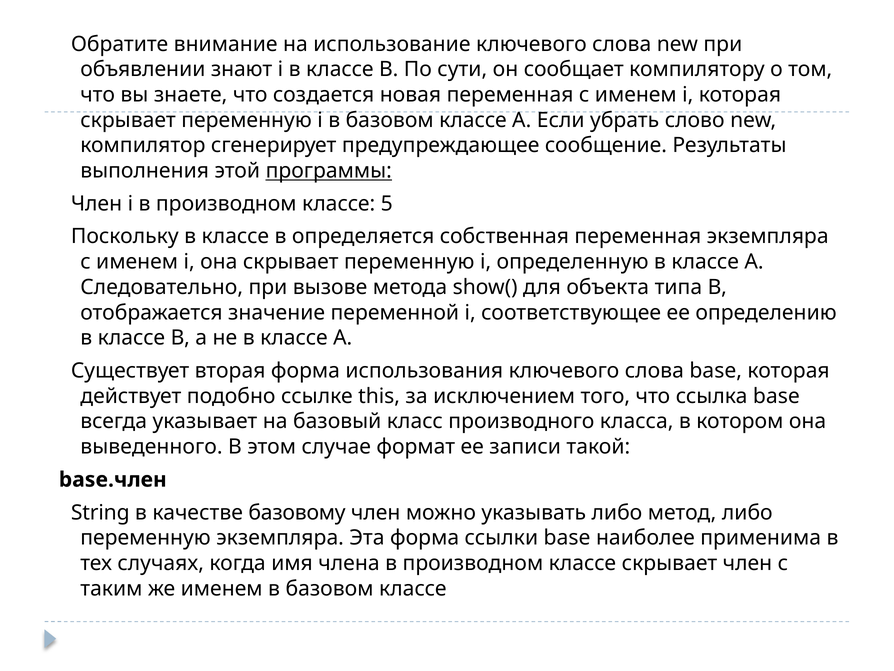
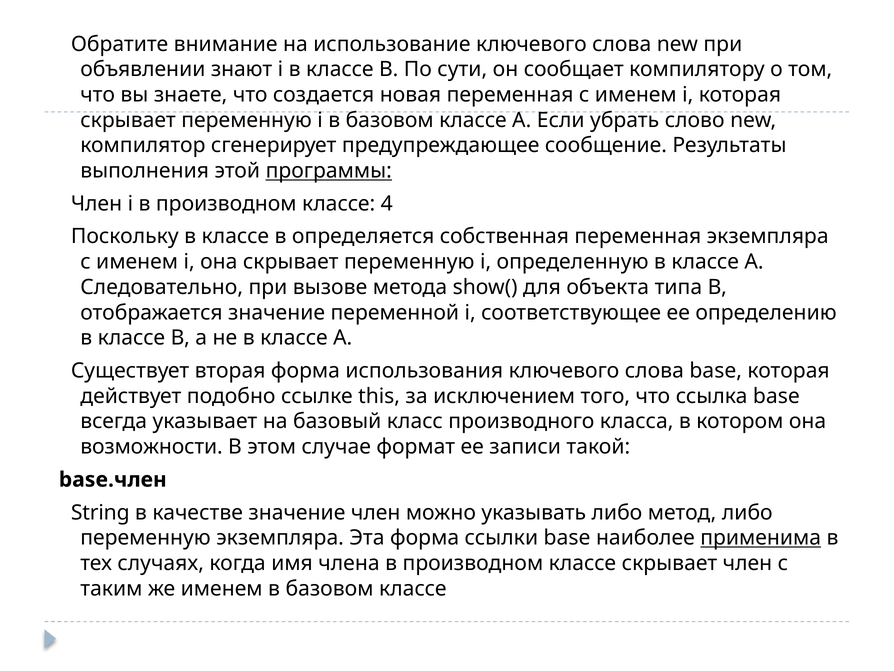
5: 5 -> 4
выведенного: выведенного -> возможности
качестве базовому: базовому -> значение
применима underline: none -> present
